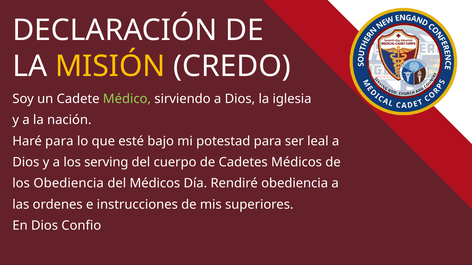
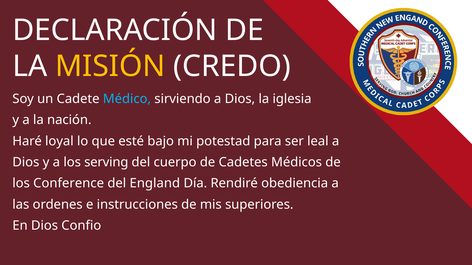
Médico colour: light green -> light blue
Haré para: para -> loyal
los Obediencia: Obediencia -> Conference
del Médicos: Médicos -> England
